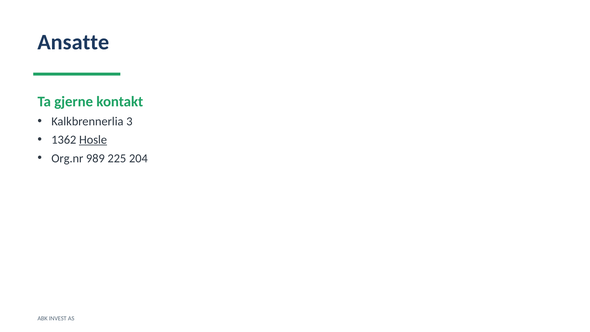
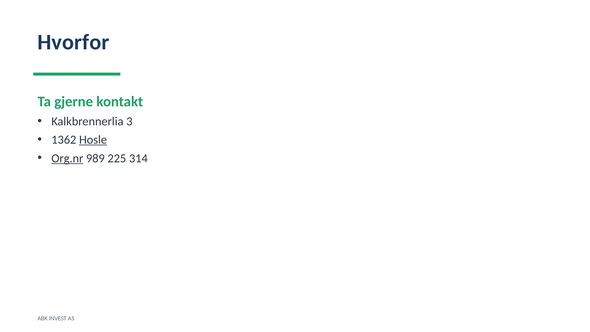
Ansatte: Ansatte -> Hvorfor
Org.nr underline: none -> present
204: 204 -> 314
